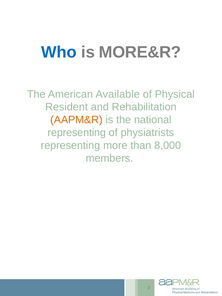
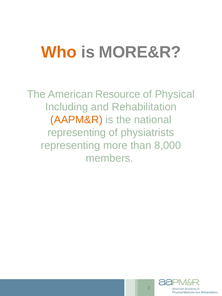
Who colour: blue -> orange
Available: Available -> Resource
Resident: Resident -> Including
